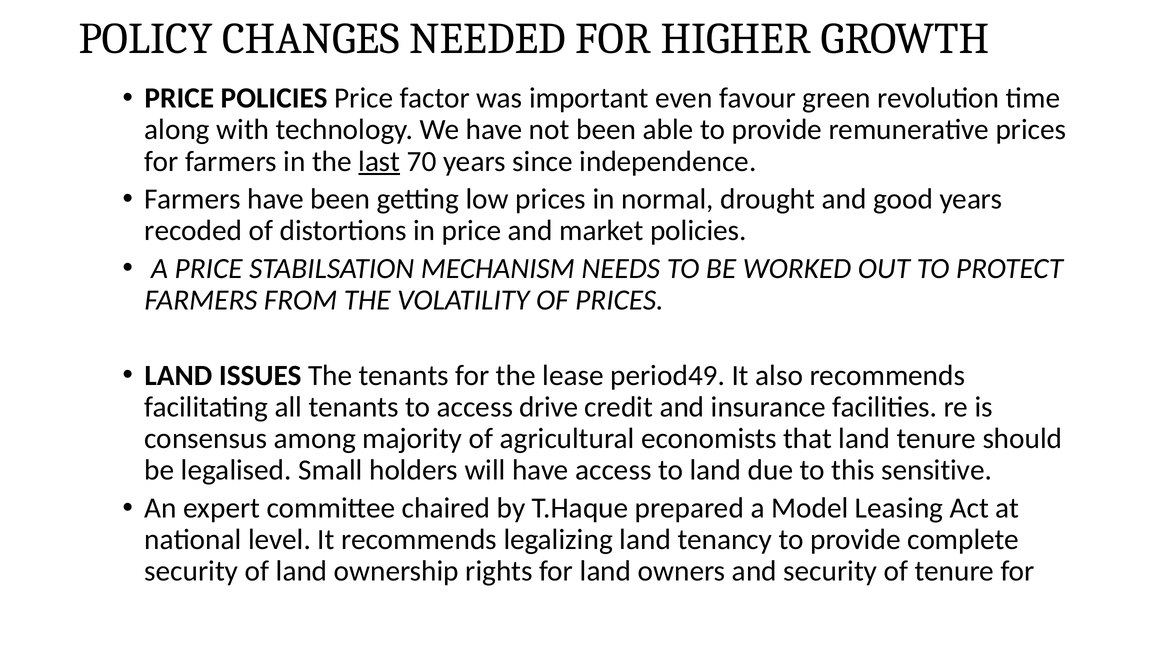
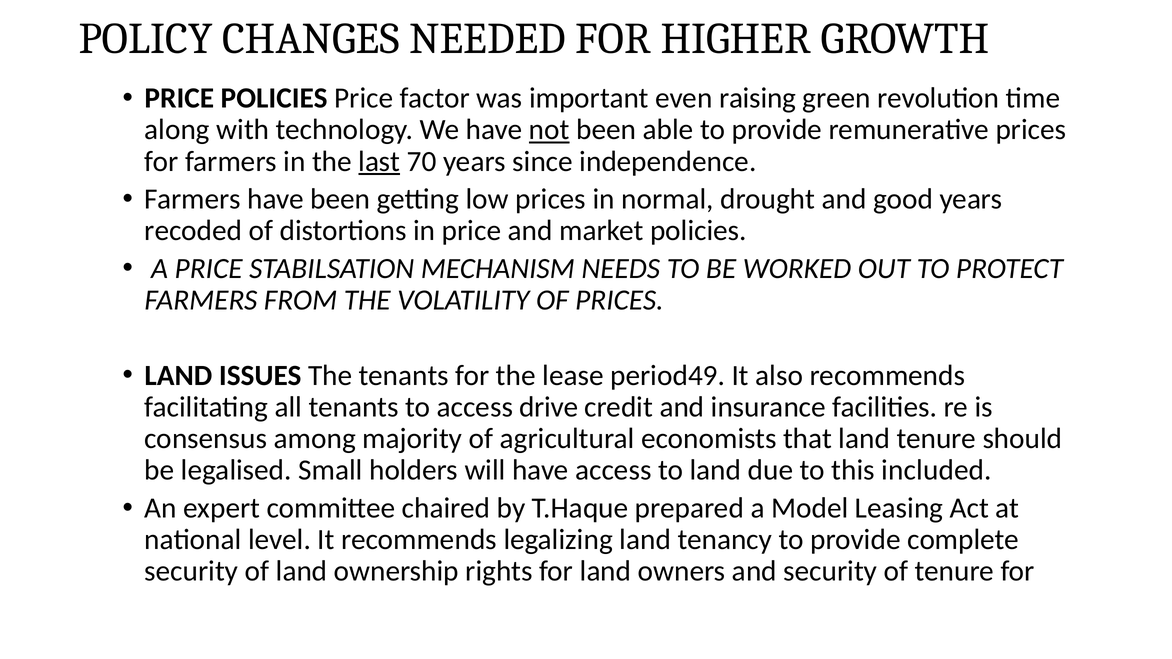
favour: favour -> raising
not underline: none -> present
sensitive: sensitive -> included
